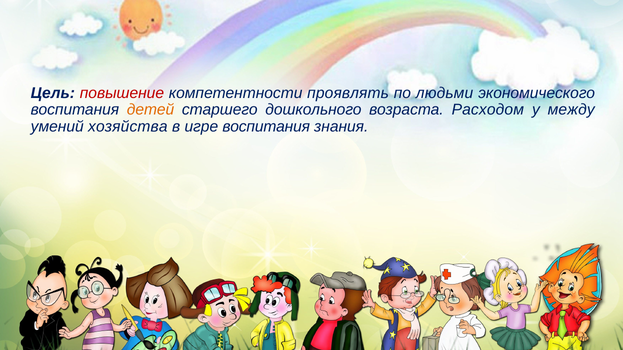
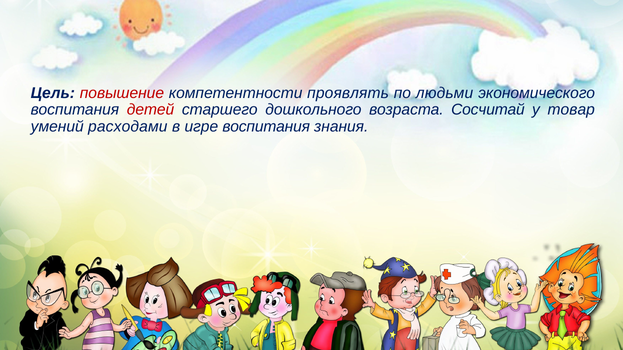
детей colour: orange -> red
Расходом: Расходом -> Сосчитай
между: между -> товар
хозяйства: хозяйства -> расходами
